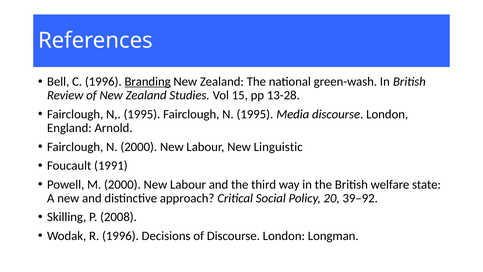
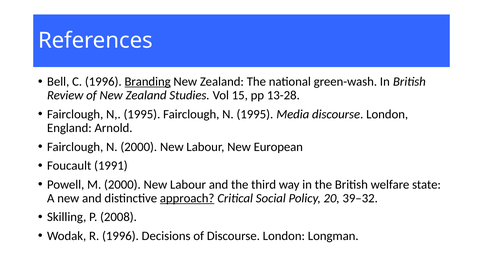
Linguistic: Linguistic -> European
approach underline: none -> present
39–92: 39–92 -> 39–32
